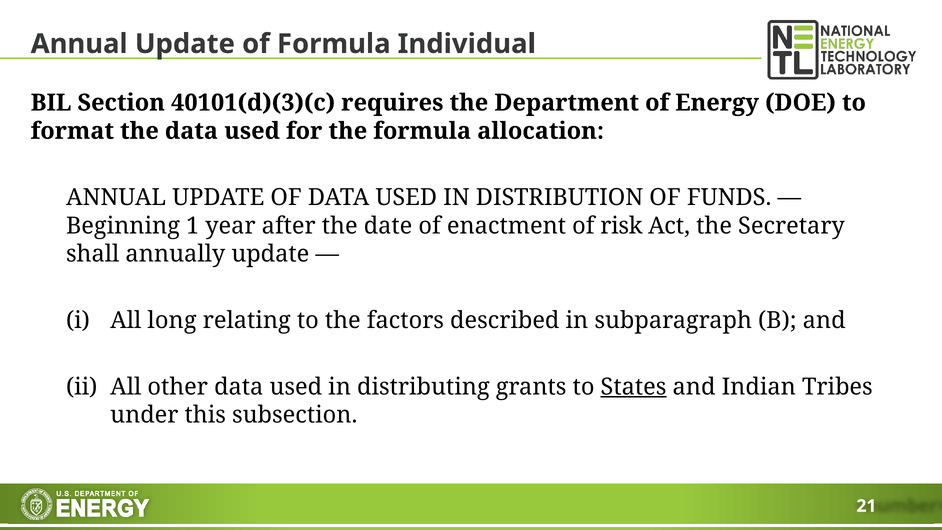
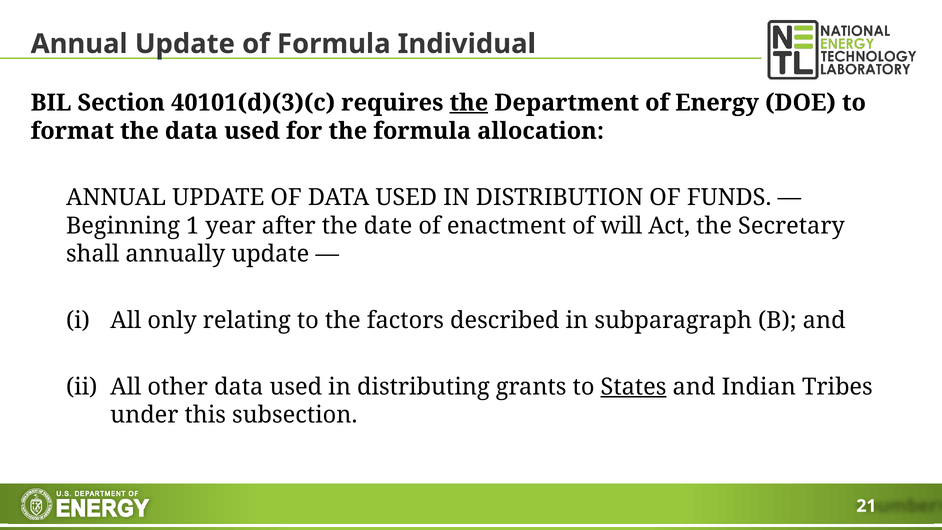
the at (469, 103) underline: none -> present
risk: risk -> will
long: long -> only
